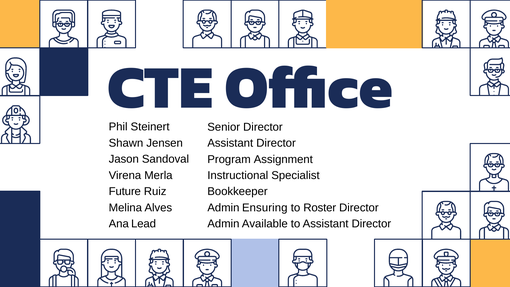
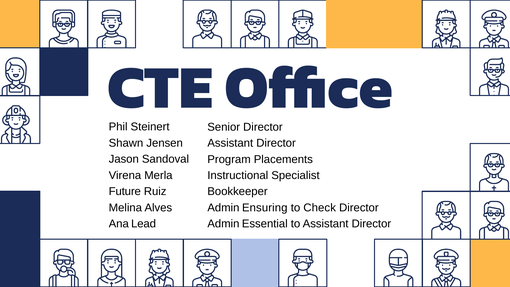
Assignment: Assignment -> Placements
Roster: Roster -> Check
Available: Available -> Essential
